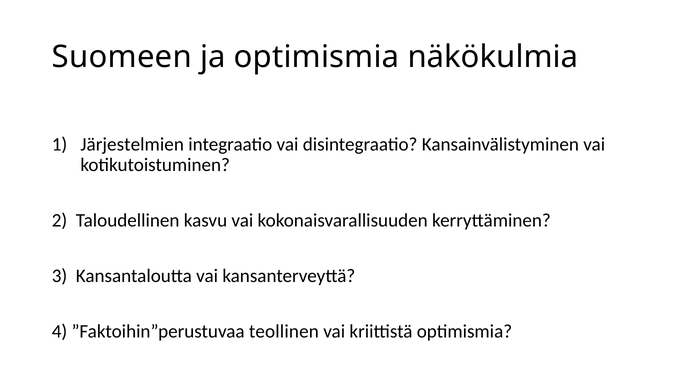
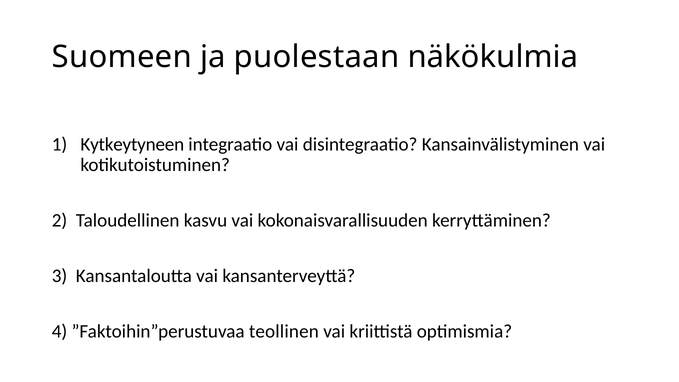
ja optimismia: optimismia -> puolestaan
Järjestelmien: Järjestelmien -> Kytkeytyneen
